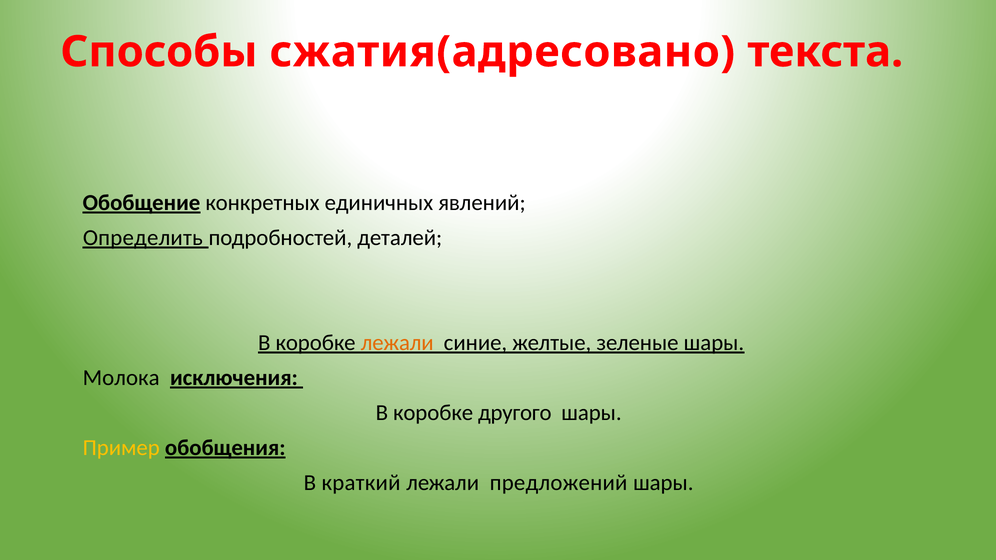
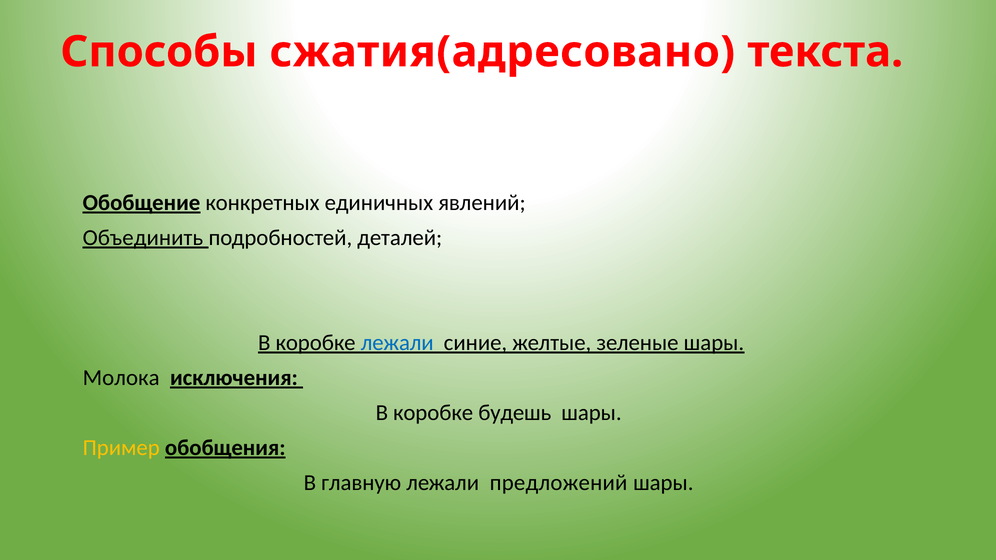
Определить: Определить -> Объединить
лежали at (397, 343) colour: orange -> blue
другого: другого -> будешь
краткий: краткий -> главную
